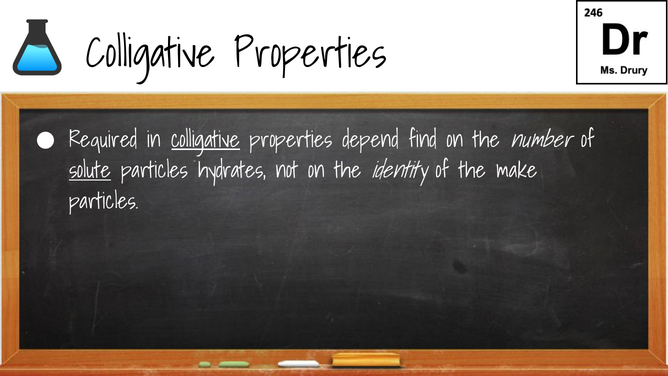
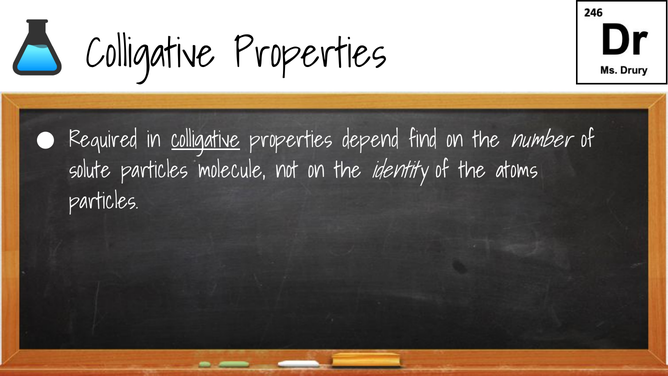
solute underline: present -> none
hydrates: hydrates -> molecule
make: make -> atoms
